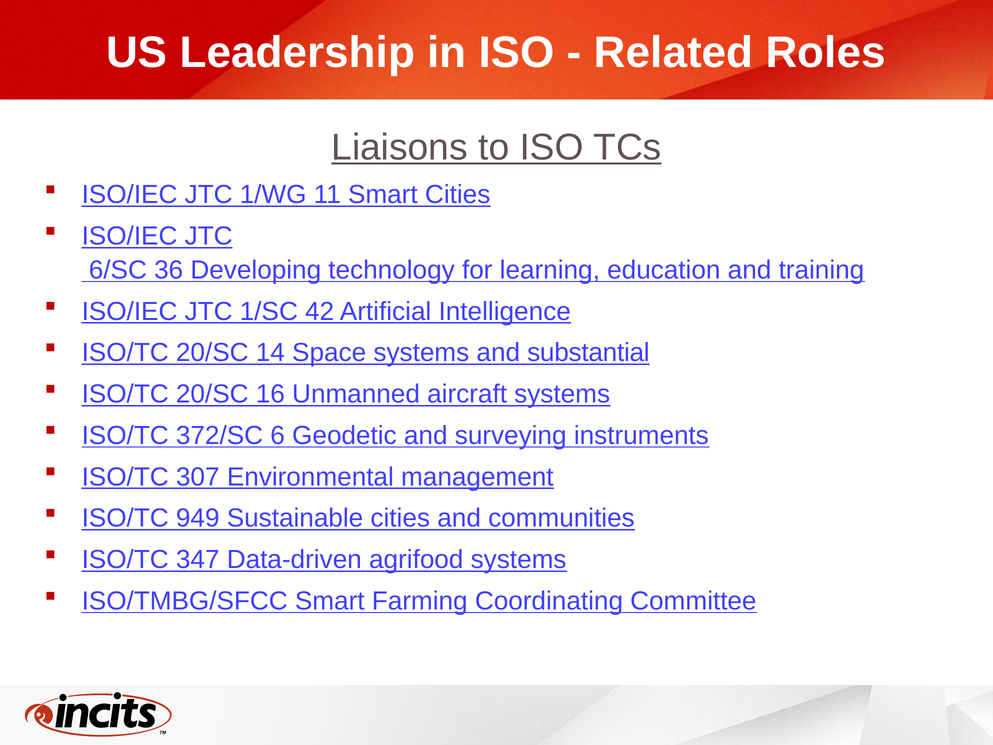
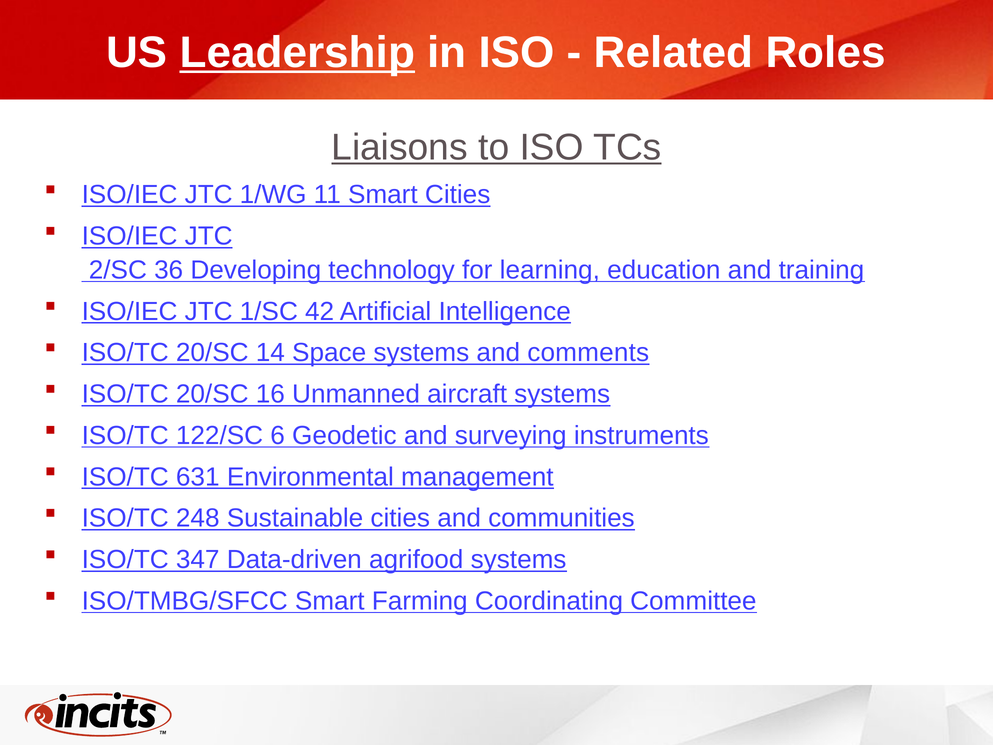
Leadership underline: none -> present
6/SC: 6/SC -> 2/SC
substantial: substantial -> comments
372/SC: 372/SC -> 122/SC
307: 307 -> 631
949: 949 -> 248
